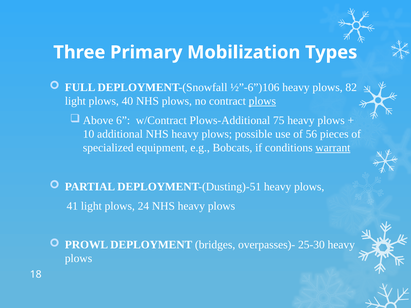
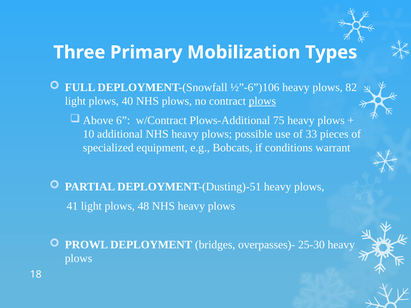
56: 56 -> 33
warrant underline: present -> none
24: 24 -> 48
